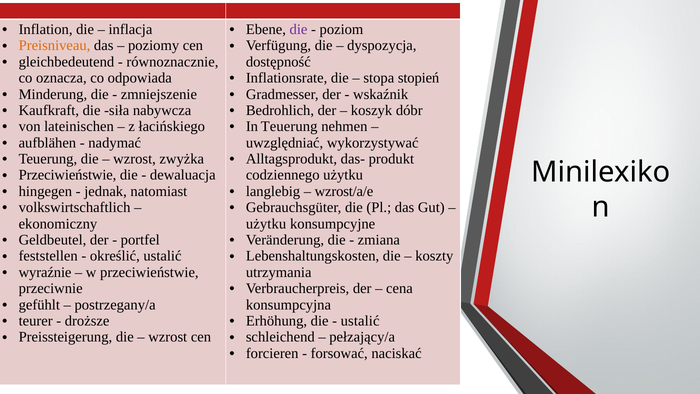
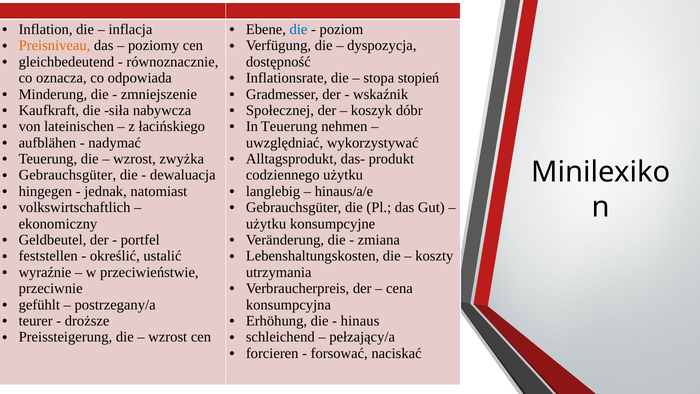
die at (299, 29) colour: purple -> blue
Bedrohlich: Bedrohlich -> Społecznej
Przeciwieństwie at (68, 175): Przeciwieństwie -> Gebrauchsgüter
wzrost/a/e: wzrost/a/e -> hinaus/a/e
ustalić at (360, 321): ustalić -> hinaus
